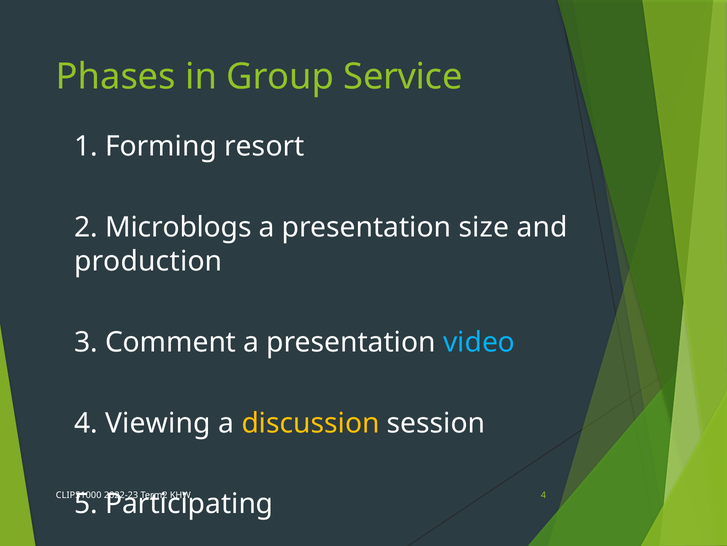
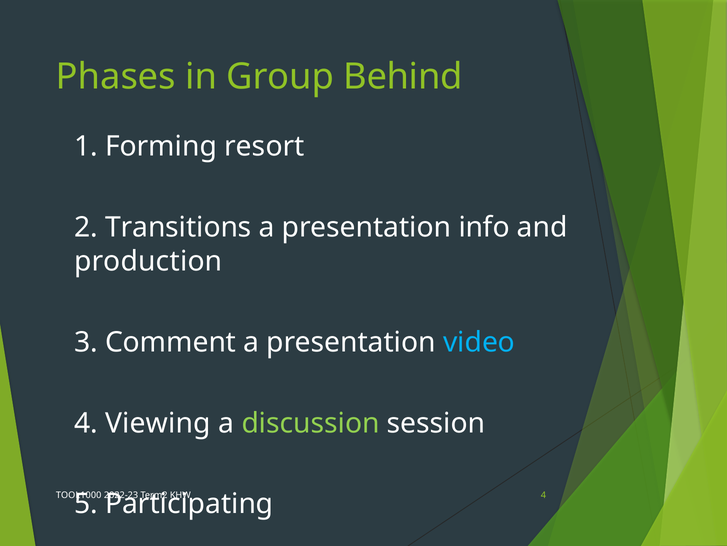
Service: Service -> Behind
Microblogs: Microblogs -> Transitions
size: size -> info
discussion colour: yellow -> light green
CLIPS1000: CLIPS1000 -> TOOL1000
